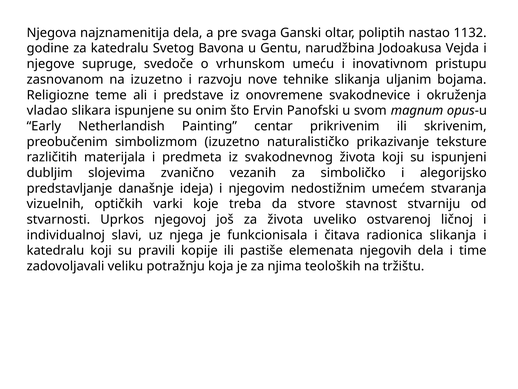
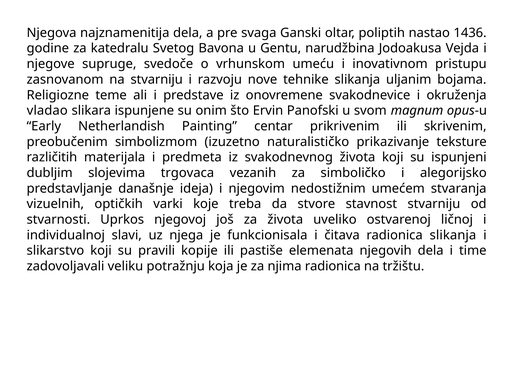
1132: 1132 -> 1436
na izuzetno: izuzetno -> stvarniju
zvanično: zvanično -> trgovaca
katedralu at (55, 250): katedralu -> slikarstvo
njima teoloških: teoloških -> radionica
